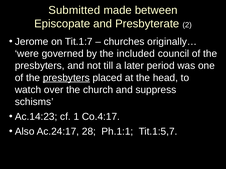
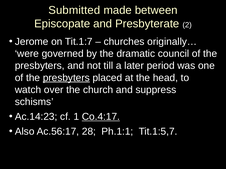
included: included -> dramatic
Co.4:17 underline: none -> present
Ac.24:17: Ac.24:17 -> Ac.56:17
